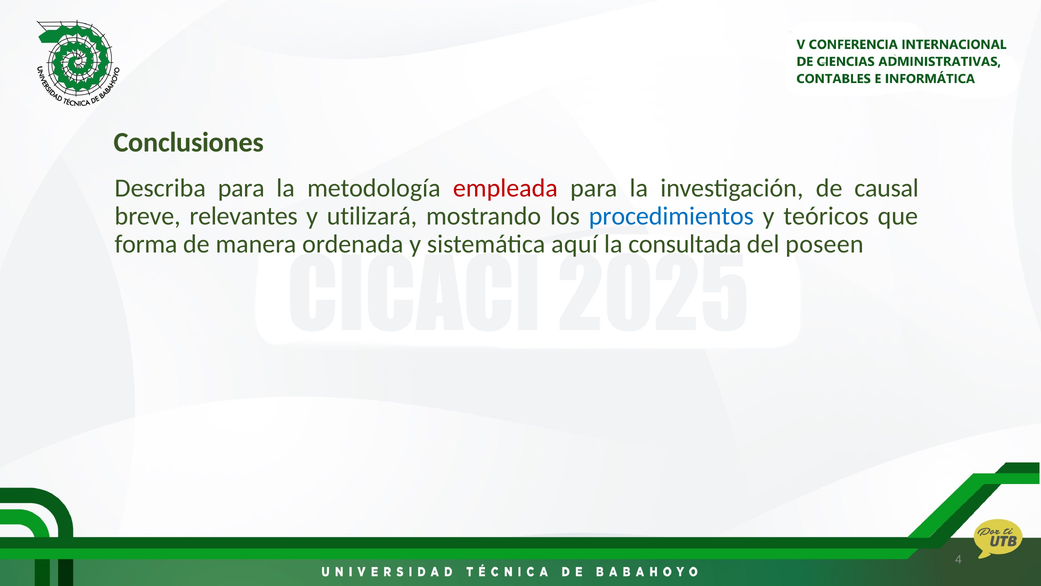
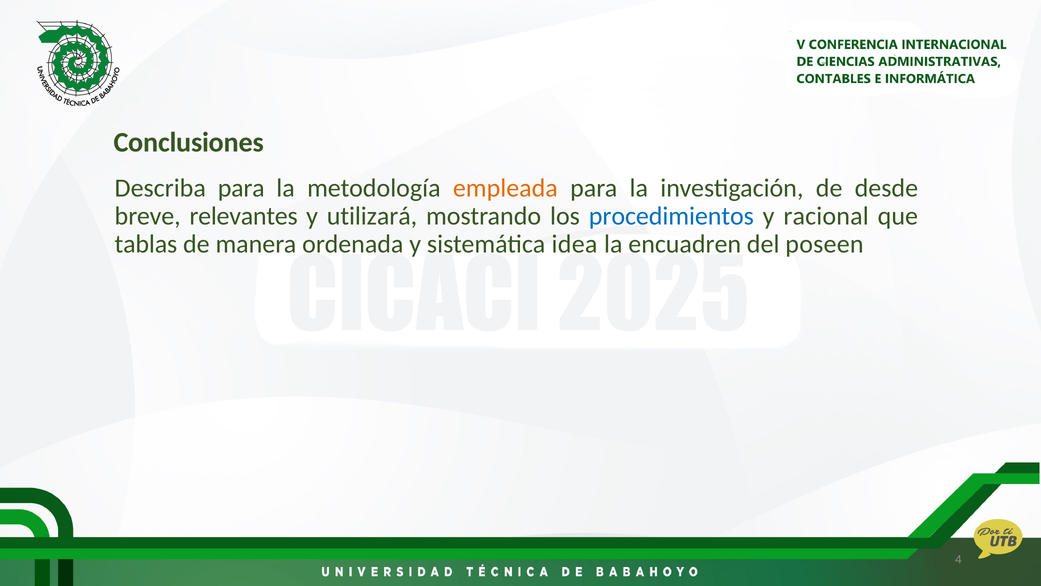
empleada colour: red -> orange
causal: causal -> desde
teóricos: teóricos -> racional
forma: forma -> tablas
aquí: aquí -> idea
consultada: consultada -> encuadren
